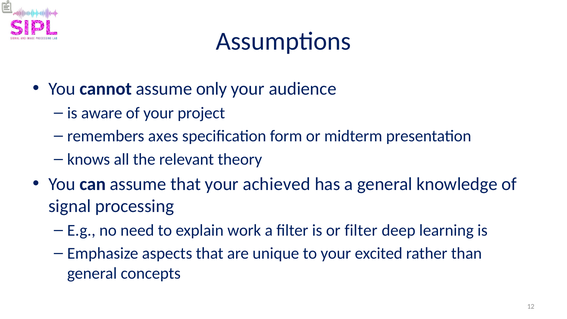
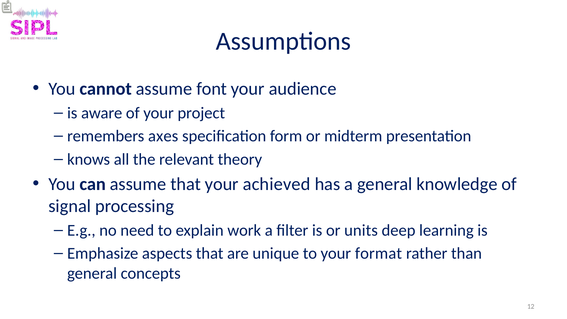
only: only -> font
or filter: filter -> units
excited: excited -> format
